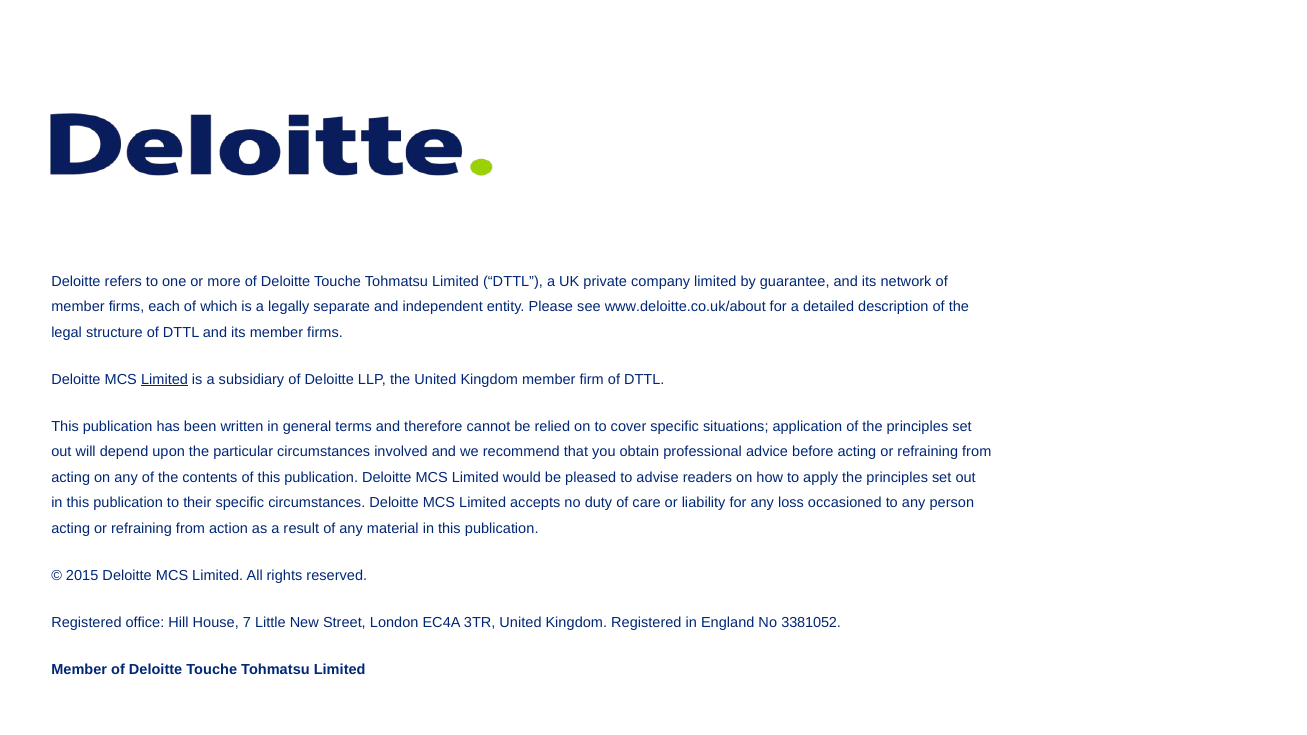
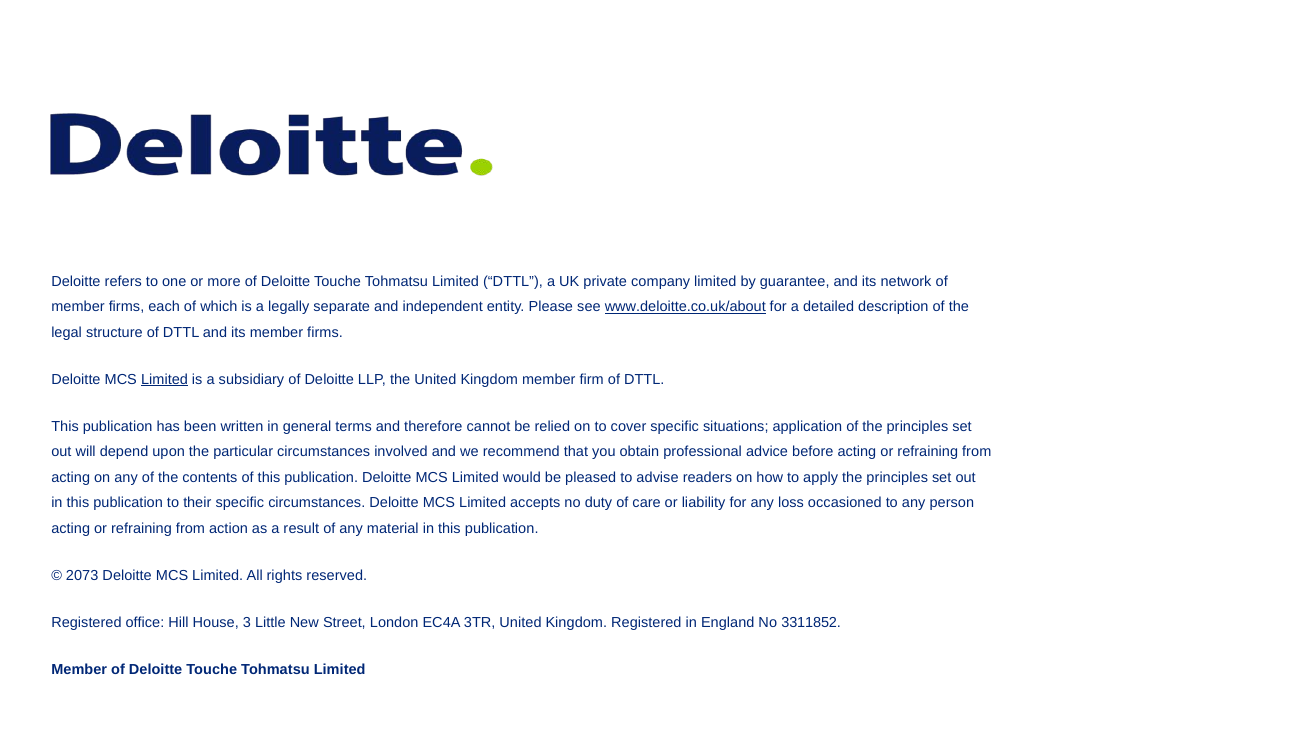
www.deloitte.co.uk/about underline: none -> present
2015: 2015 -> 2073
7: 7 -> 3
3381052: 3381052 -> 3311852
